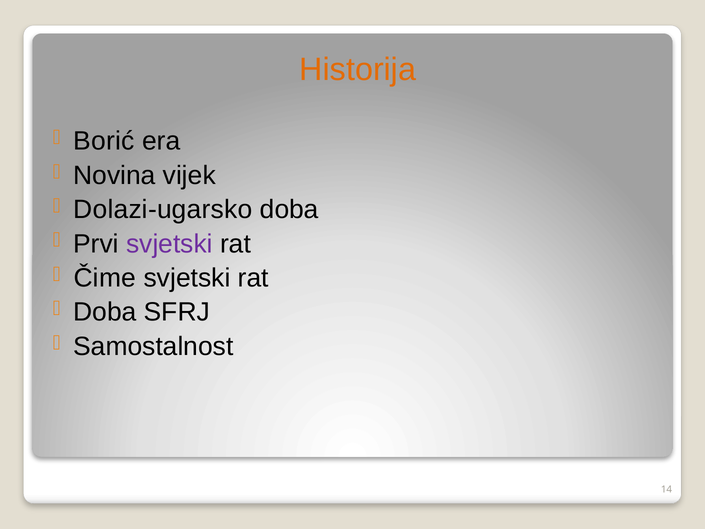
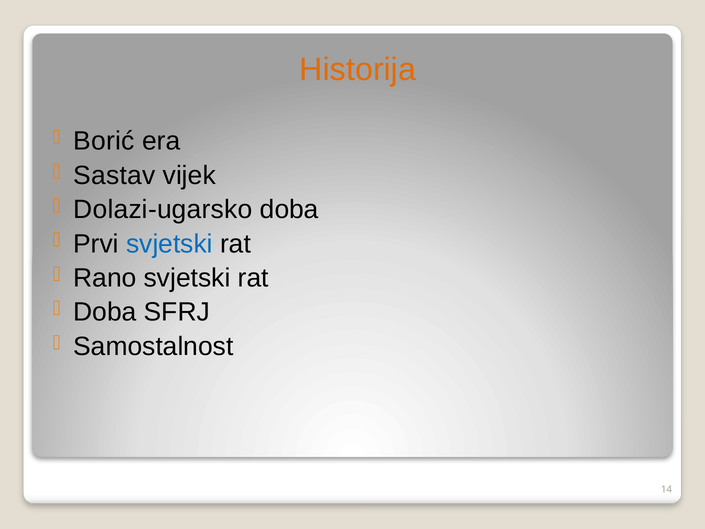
Novina: Novina -> Sastav
svjetski at (169, 244) colour: purple -> blue
Čime: Čime -> Rano
